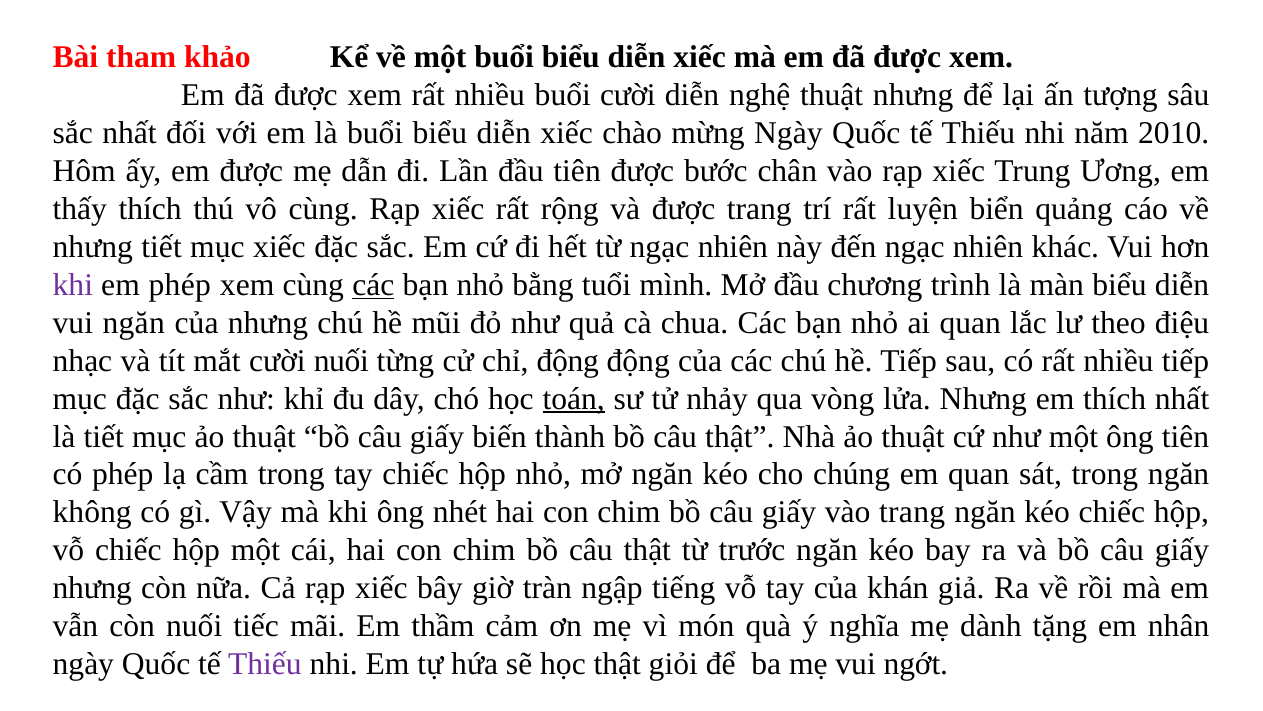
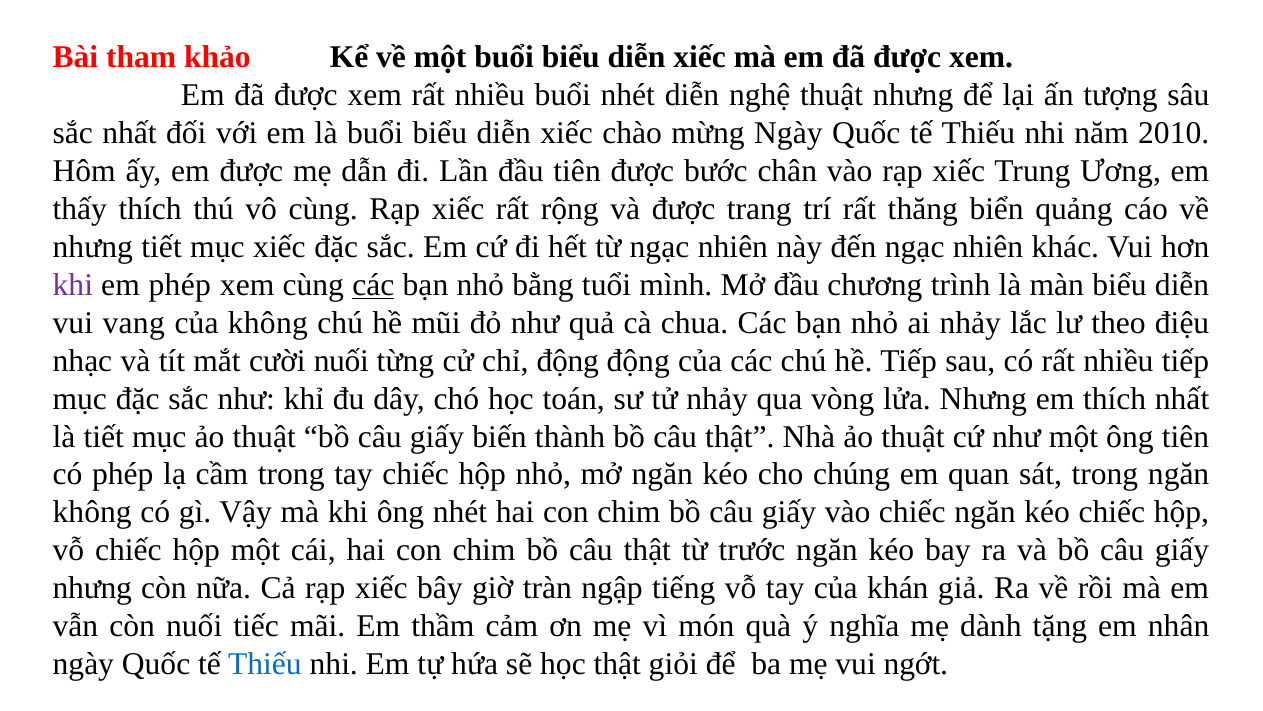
buổi cười: cười -> nhét
luyện: luyện -> thăng
vui ngăn: ngăn -> vang
của nhưng: nhưng -> không
ai quan: quan -> nhảy
toán underline: present -> none
vào trang: trang -> chiếc
Thiếu at (265, 664) colour: purple -> blue
